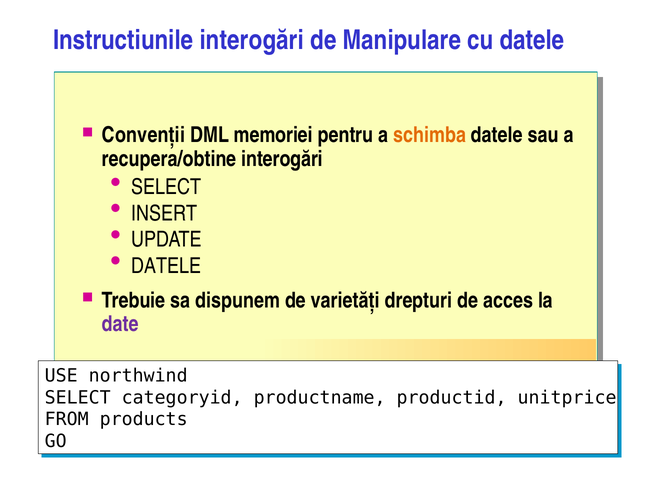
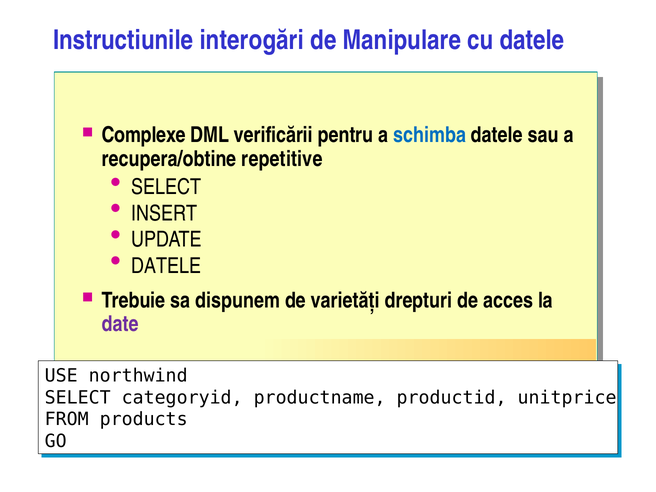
Convenții: Convenții -> Complexe
memoriei: memoriei -> verificării
schimba colour: orange -> blue
recupera/obtine interogări: interogări -> repetitive
